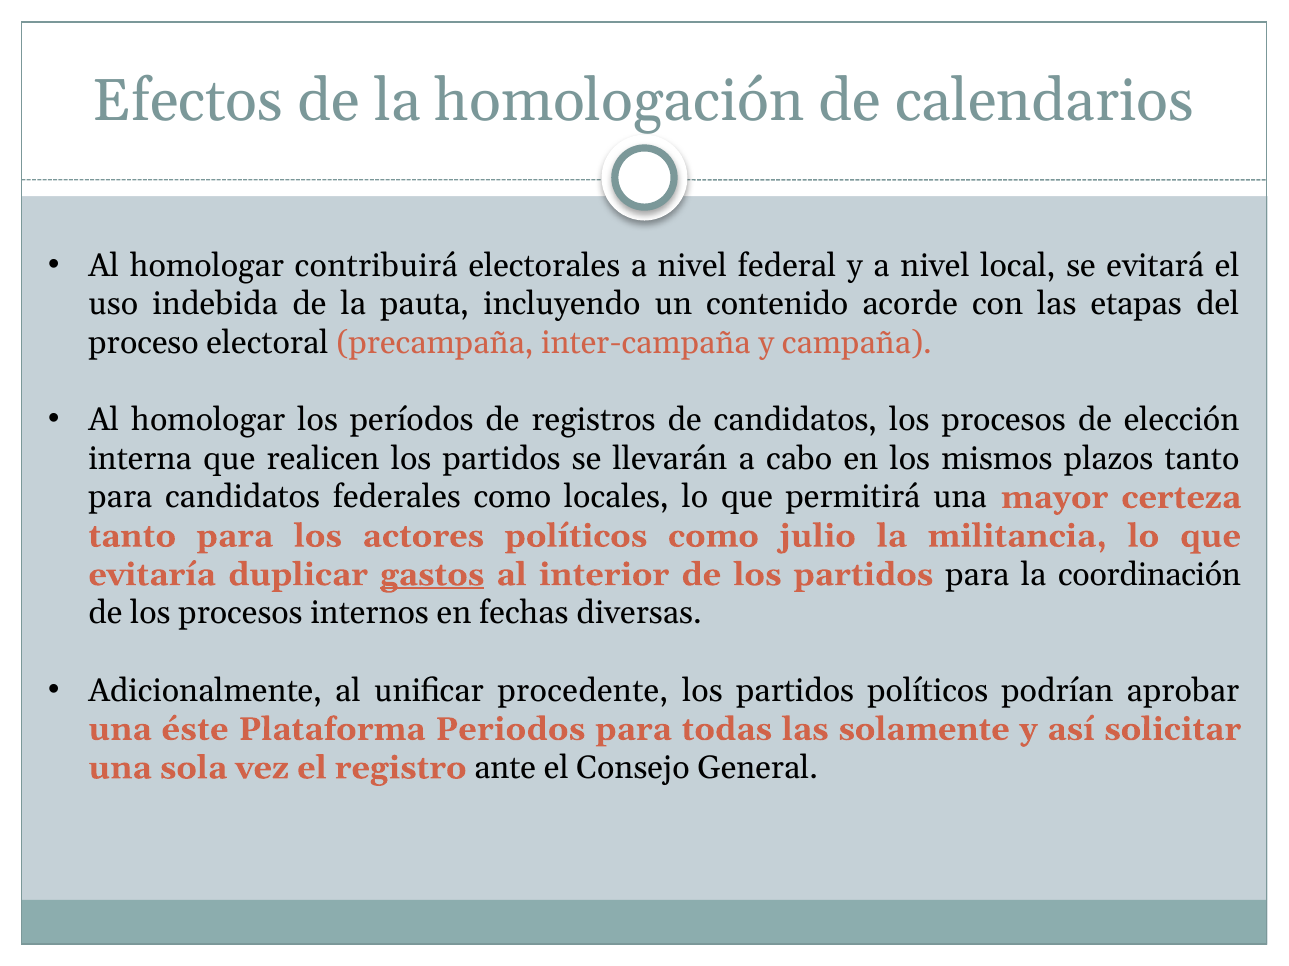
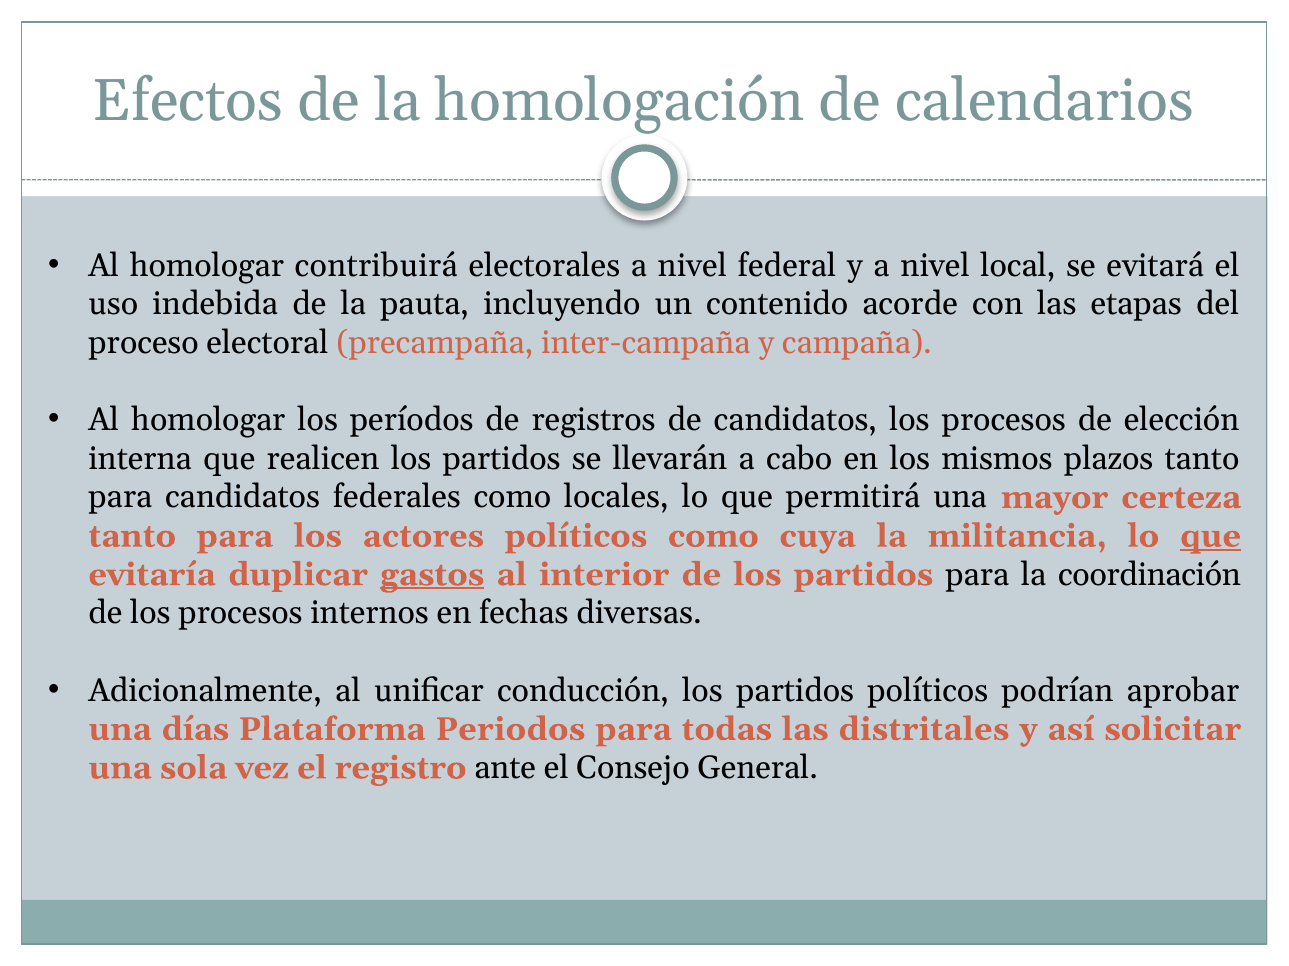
julio: julio -> cuya
que at (1210, 536) underline: none -> present
procedente: procedente -> conducción
éste: éste -> días
solamente: solamente -> distritales
